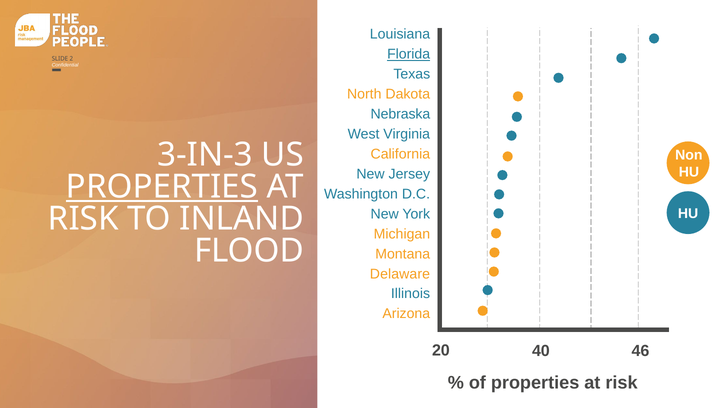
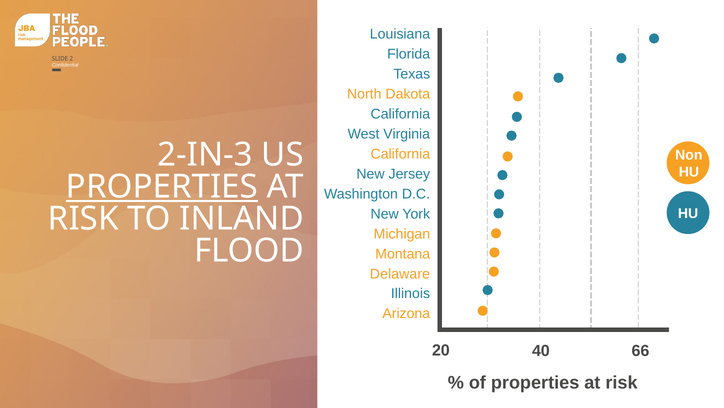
Florida underline: present -> none
Nebraska at (400, 114): Nebraska -> California
3-IN-3: 3-IN-3 -> 2-IN-3
46: 46 -> 66
